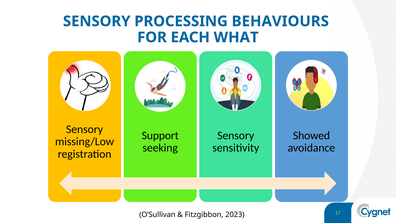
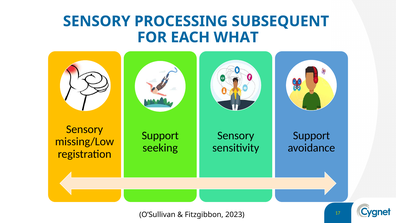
BEHAVIOURS: BEHAVIOURS -> SUBSEQUENT
Showed at (311, 135): Showed -> Support
